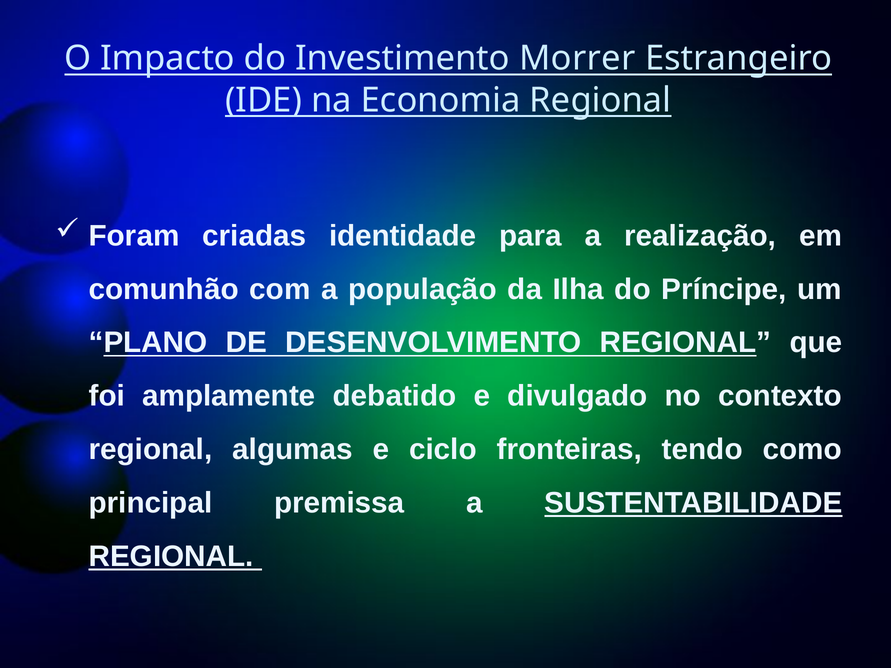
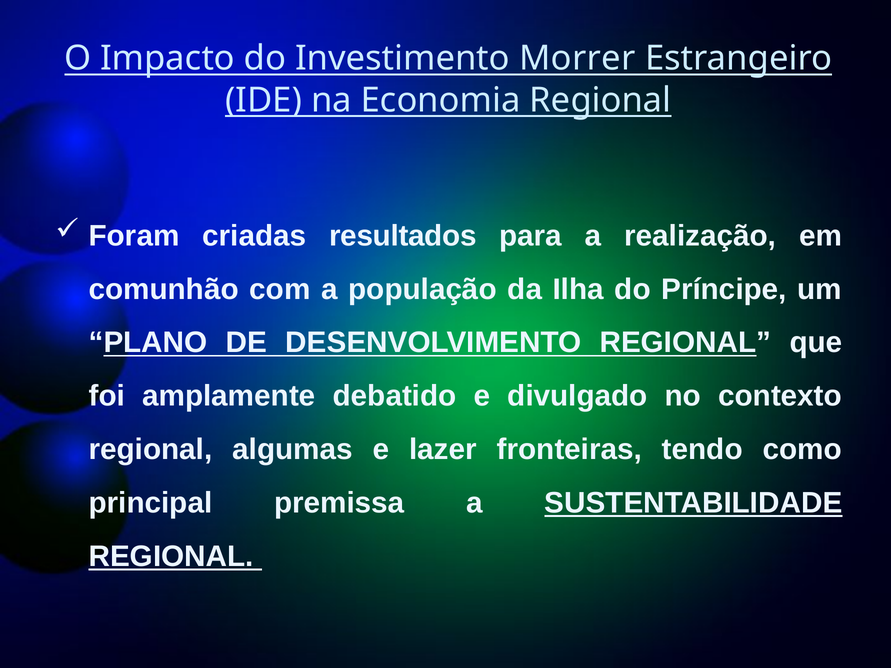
identidade: identidade -> resultados
ciclo: ciclo -> lazer
